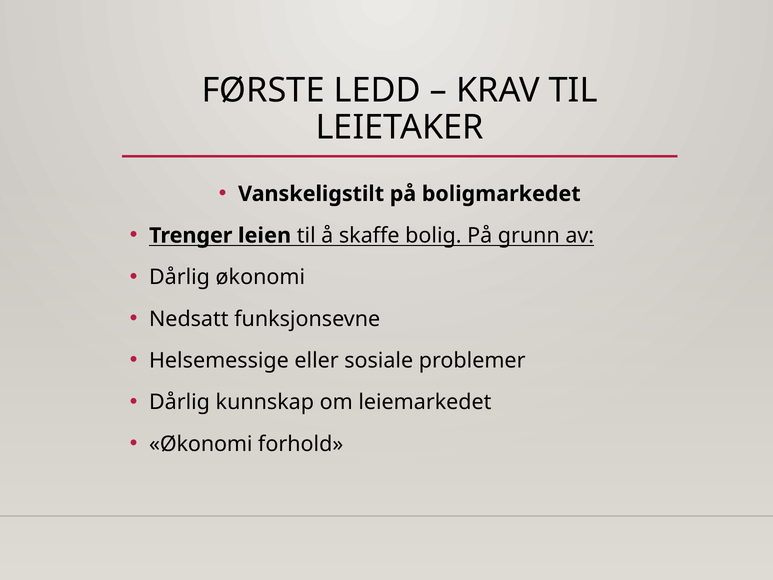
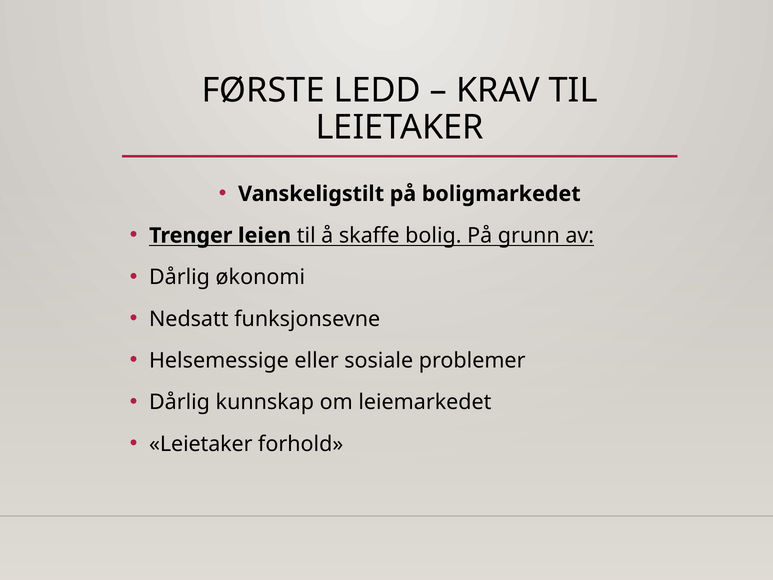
Økonomi at (201, 444): Økonomi -> Leietaker
